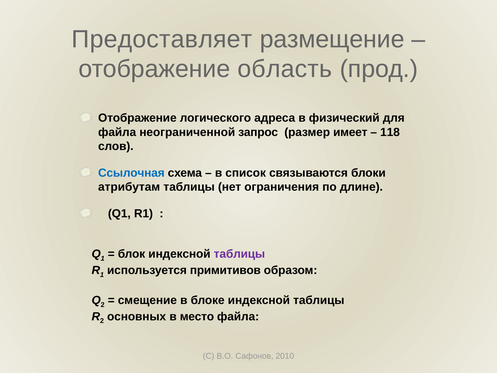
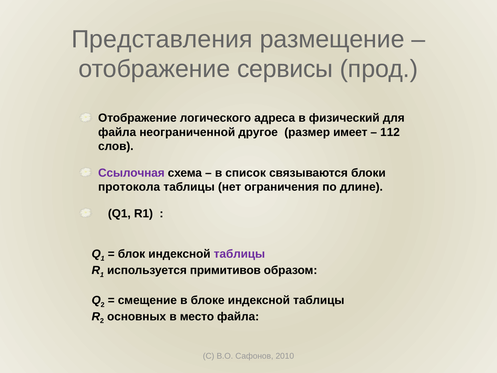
Предоставляет: Предоставляет -> Представления
область: область -> сервисы
запрос: запрос -> другое
118: 118 -> 112
Ссылочная colour: blue -> purple
атрибутам: атрибутам -> протокола
